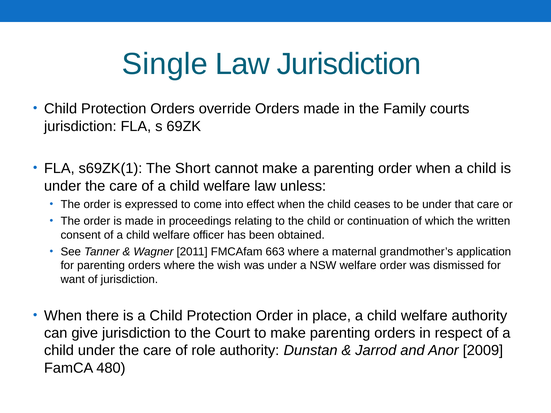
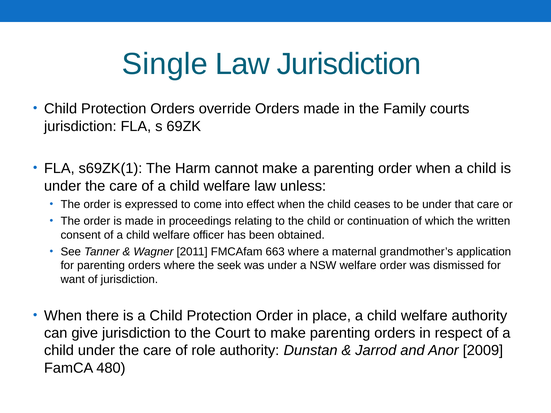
Short: Short -> Harm
wish: wish -> seek
